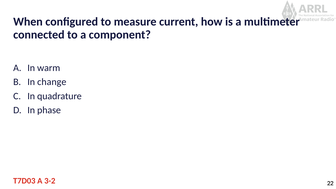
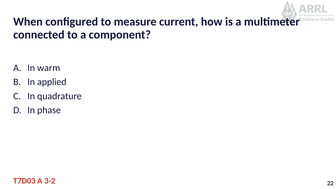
change: change -> applied
